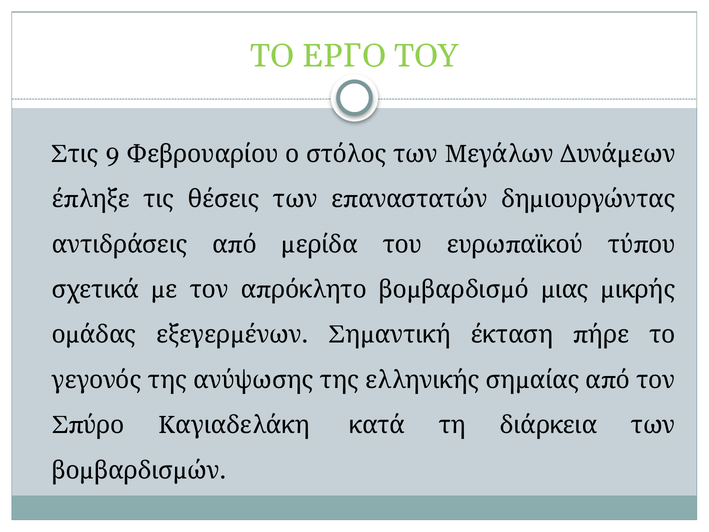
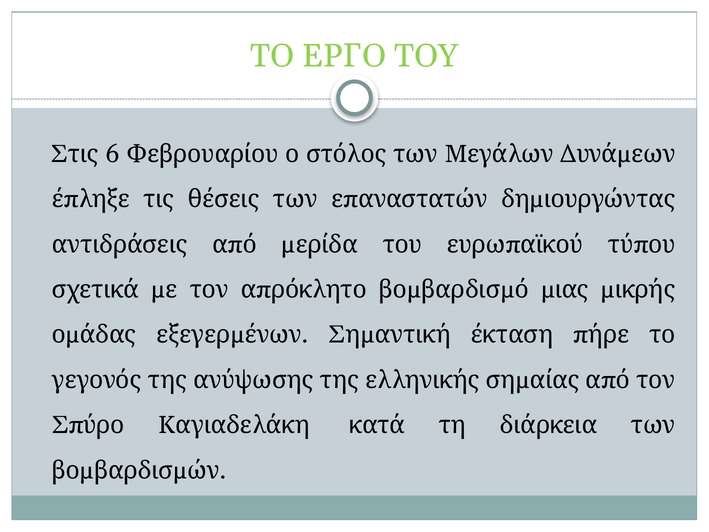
9: 9 -> 6
